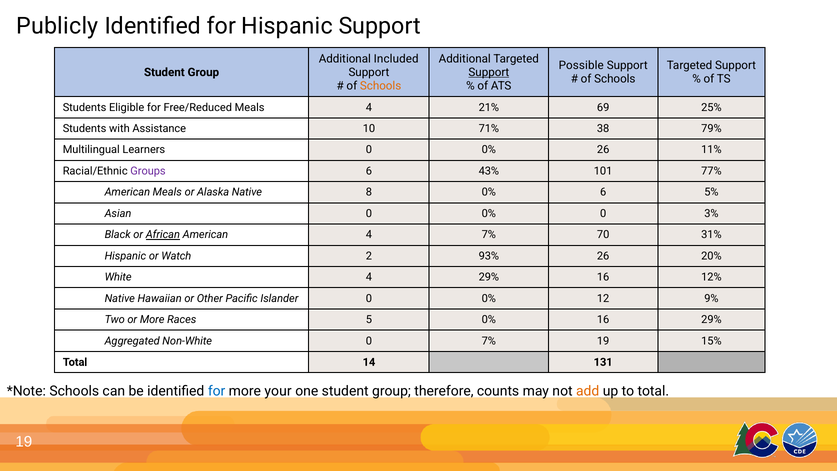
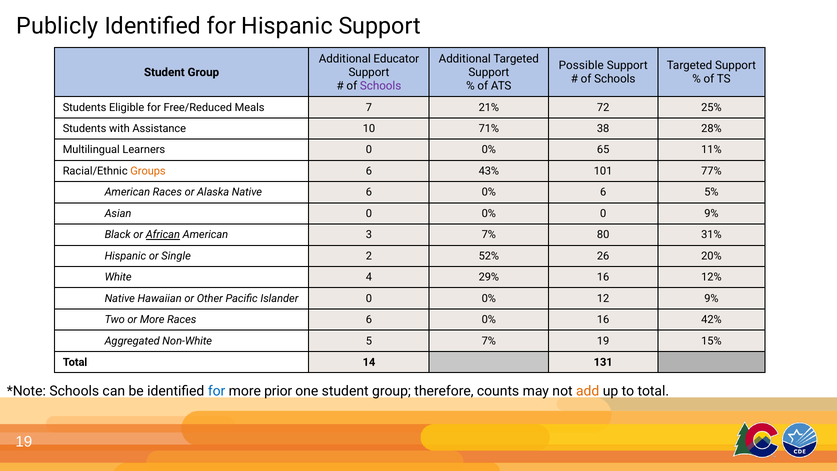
Included: Included -> Educator
Support at (489, 72) underline: present -> none
Schools at (381, 86) colour: orange -> purple
Meals 4: 4 -> 7
69: 69 -> 72
79%: 79% -> 28%
0% 26: 26 -> 65
Groups colour: purple -> orange
American Meals: Meals -> Races
Native 8: 8 -> 6
0 3%: 3% -> 9%
American 4: 4 -> 3
70: 70 -> 80
Watch: Watch -> Single
93%: 93% -> 52%
Races 5: 5 -> 6
16 29%: 29% -> 42%
Non-White 0: 0 -> 5
your: your -> prior
